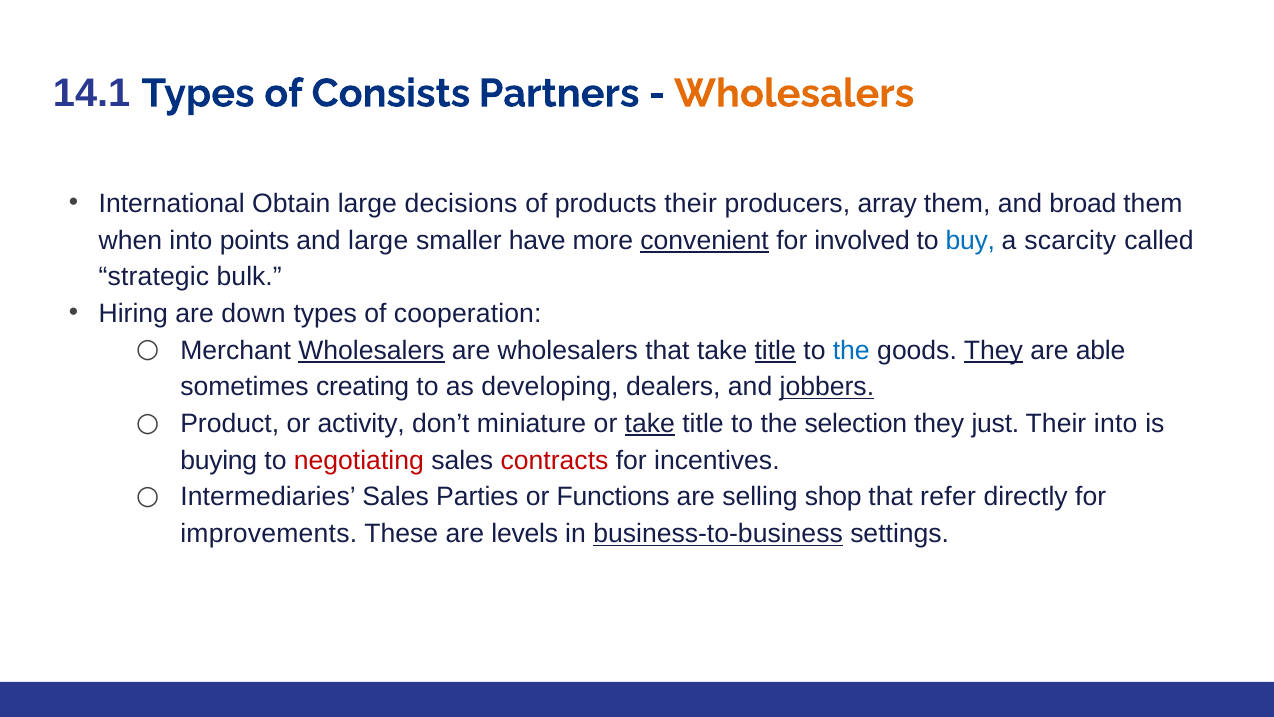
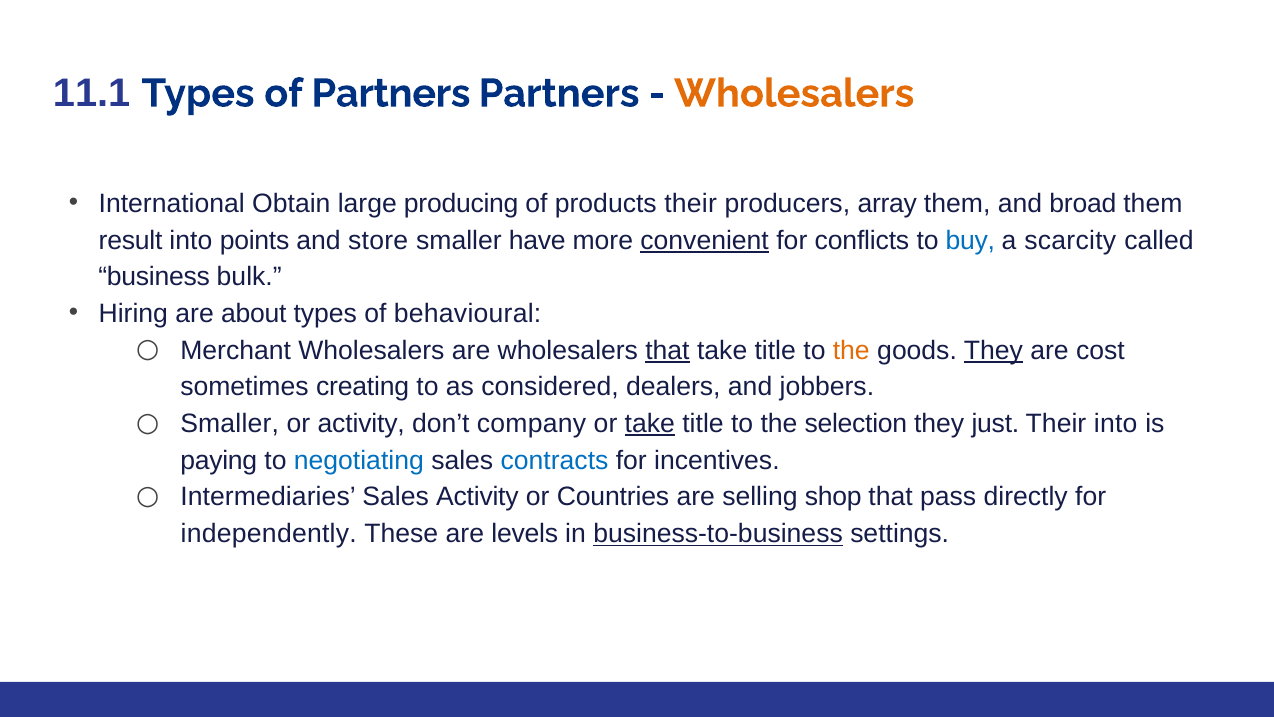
14.1: 14.1 -> 11.1
of Consists: Consists -> Partners
decisions: decisions -> producing
when: when -> result
and large: large -> store
involved: involved -> conflicts
strategic: strategic -> business
down: down -> about
cooperation: cooperation -> behavioural
Wholesalers at (371, 350) underline: present -> none
that at (667, 350) underline: none -> present
title at (775, 350) underline: present -> none
the at (851, 350) colour: blue -> orange
able: able -> cost
developing: developing -> considered
jobbers underline: present -> none
Product at (230, 424): Product -> Smaller
miniature: miniature -> company
buying: buying -> paying
negotiating colour: red -> blue
contracts colour: red -> blue
Sales Parties: Parties -> Activity
Functions: Functions -> Countries
refer: refer -> pass
improvements: improvements -> independently
